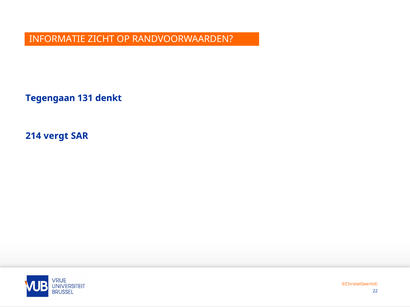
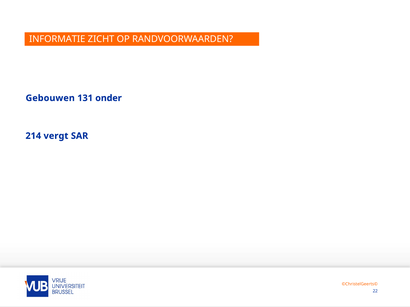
Tegengaan: Tegengaan -> Gebouwen
denkt: denkt -> onder
